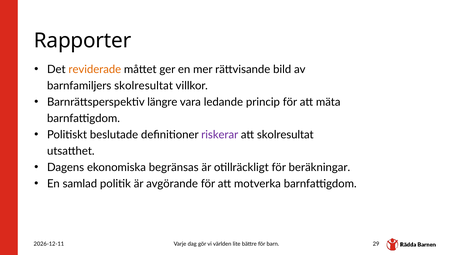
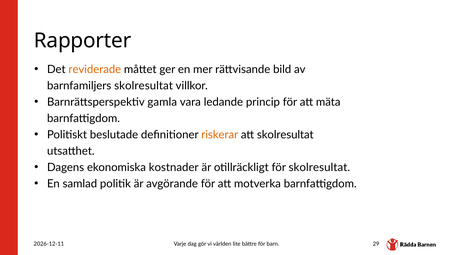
längre: längre -> gamla
riskerar colour: purple -> orange
begränsas: begränsas -> kostnader
för beräkningar: beräkningar -> skolresultat
